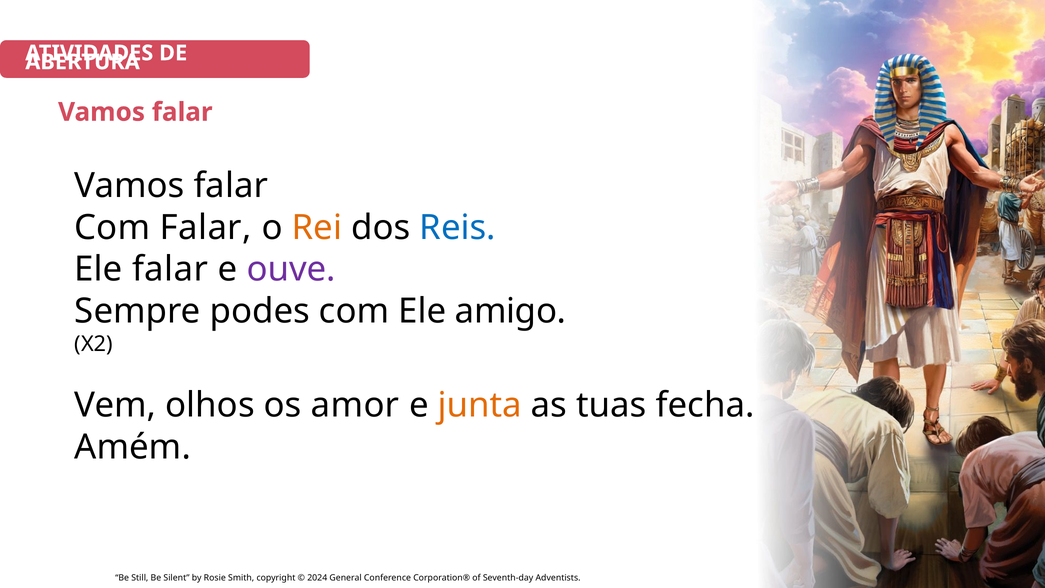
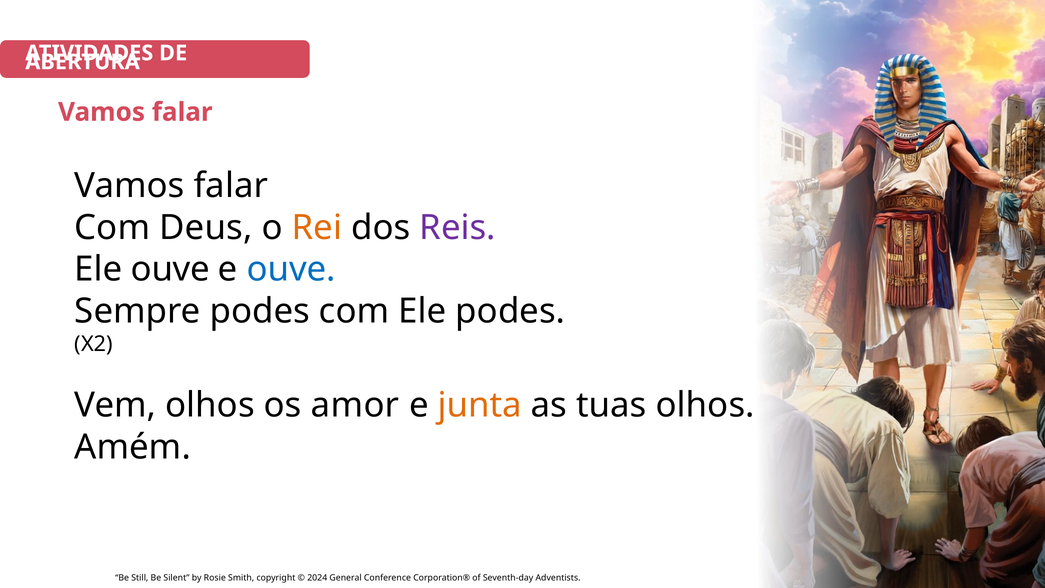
Com Falar: Falar -> Deus
Reis colour: blue -> purple
Ele falar: falar -> ouve
ouve at (291, 269) colour: purple -> blue
Ele amigo: amigo -> podes
tuas fecha: fecha -> olhos
